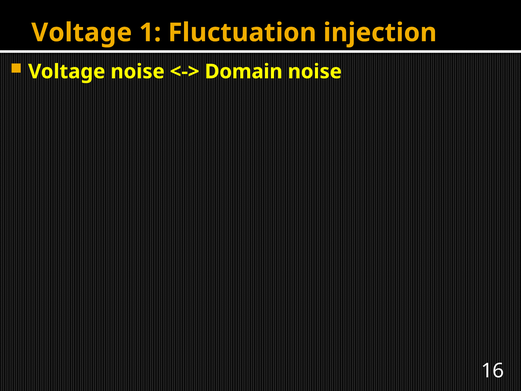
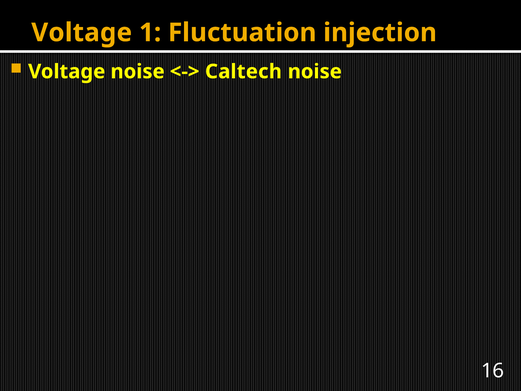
Domain: Domain -> Caltech
